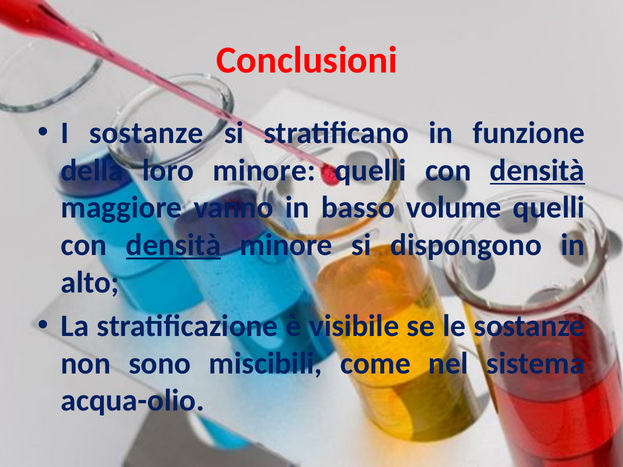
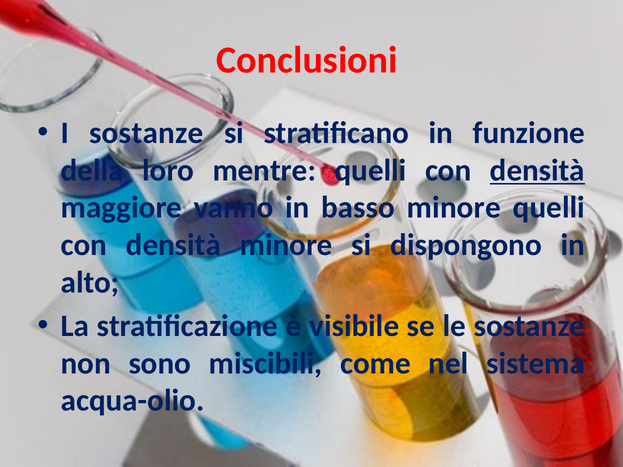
loro minore: minore -> mentre
basso volume: volume -> minore
densità at (173, 245) underline: present -> none
